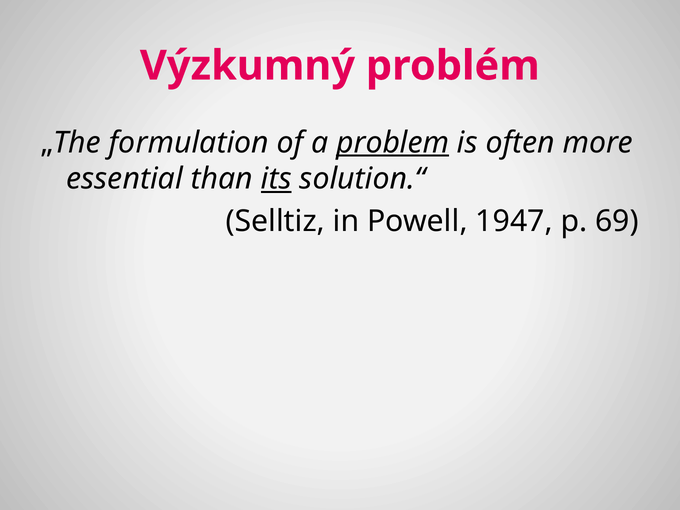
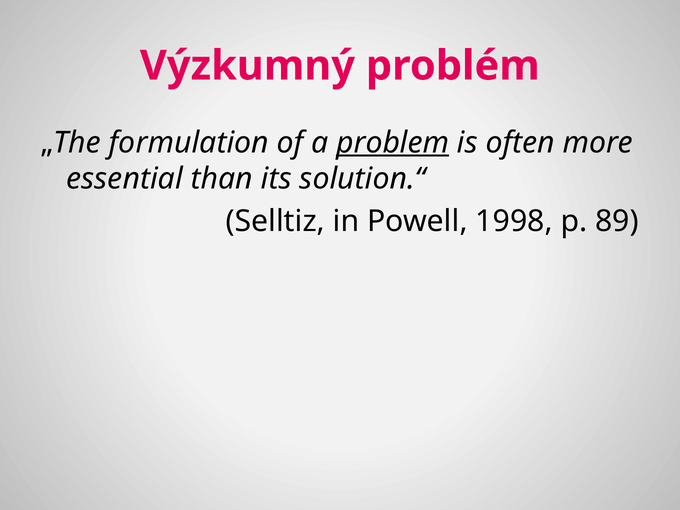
its underline: present -> none
1947: 1947 -> 1998
69: 69 -> 89
